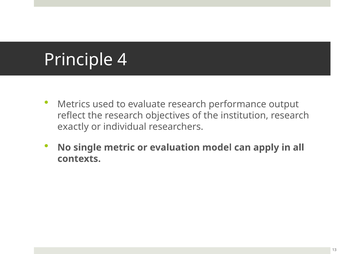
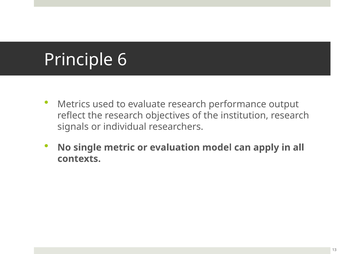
4: 4 -> 6
exactly: exactly -> signals
